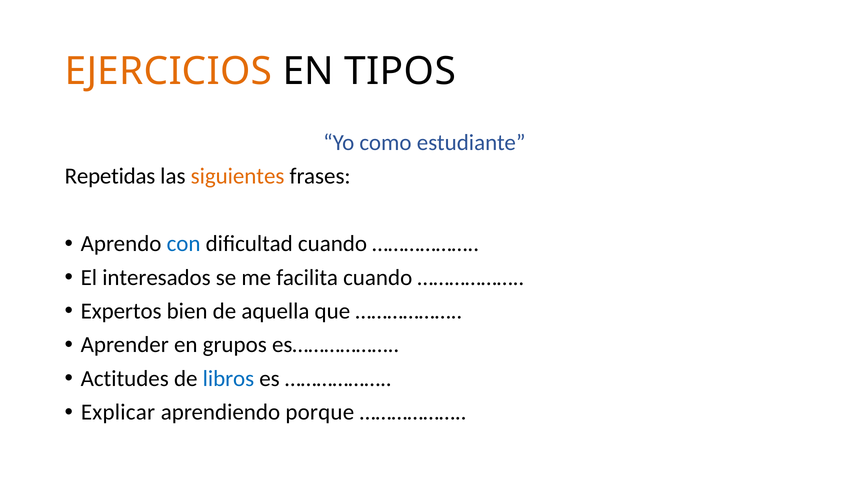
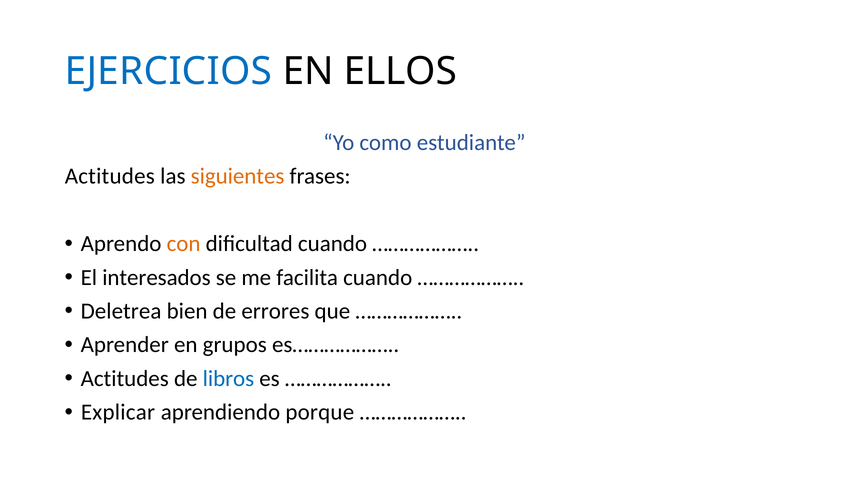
EJERCICIOS colour: orange -> blue
TIPOS: TIPOS -> ELLOS
Repetidas at (110, 176): Repetidas -> Actitudes
con colour: blue -> orange
Expertos: Expertos -> Deletrea
aquella: aquella -> errores
